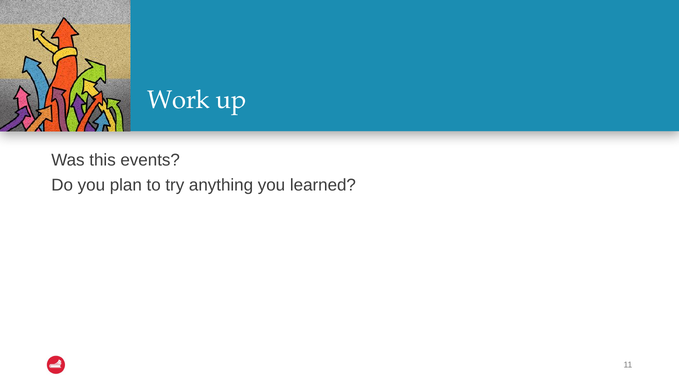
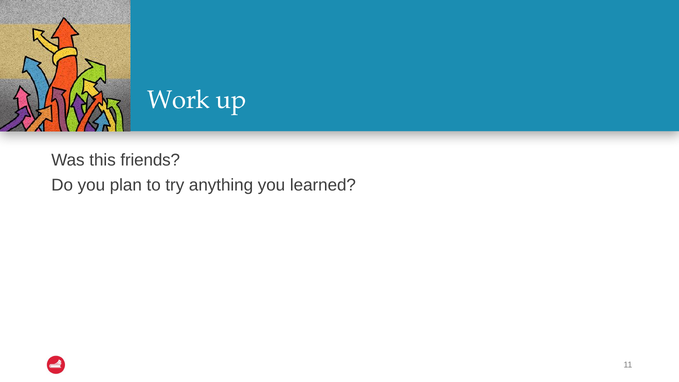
events: events -> friends
